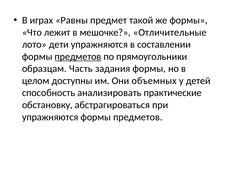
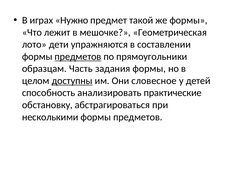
Равны: Равны -> Нужно
Отличительные: Отличительные -> Геометрическая
доступны underline: none -> present
объемных: объемных -> словесное
упражняются at (50, 117): упражняются -> несколькими
